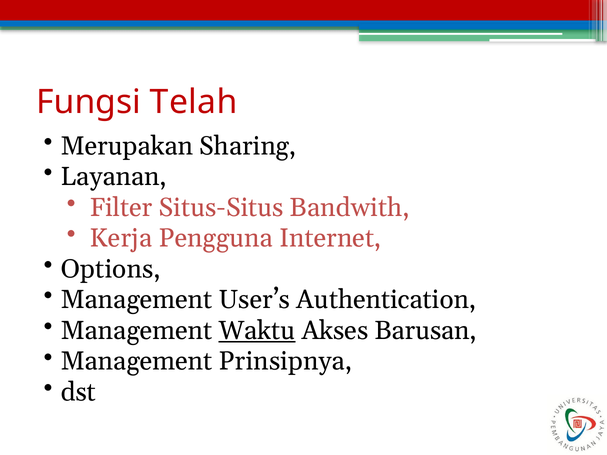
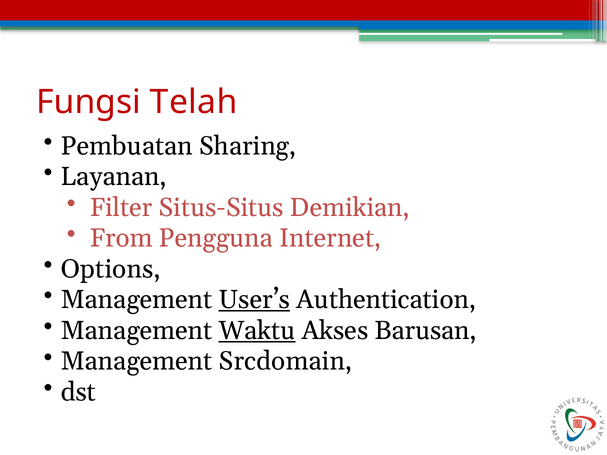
Merupakan: Merupakan -> Pembuatan
Bandwith: Bandwith -> Demikian
Kerja: Kerja -> From
User’s underline: none -> present
Prinsipnya: Prinsipnya -> Srcdomain
